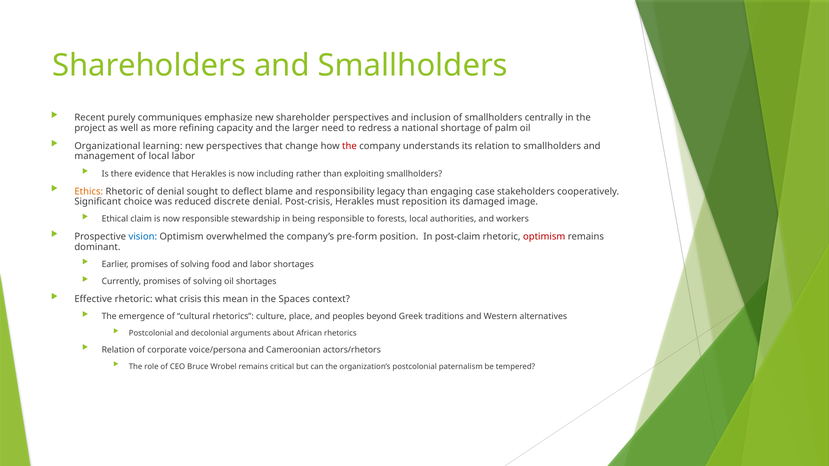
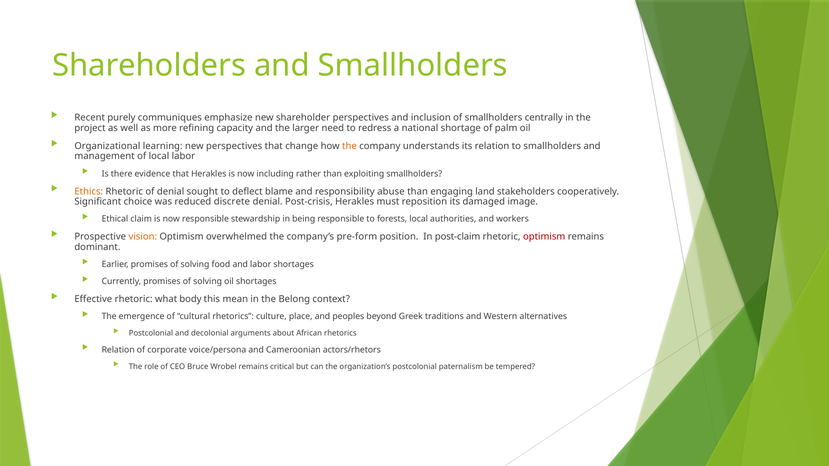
the at (349, 146) colour: red -> orange
legacy: legacy -> abuse
case: case -> land
vision colour: blue -> orange
crisis: crisis -> body
Spaces: Spaces -> Belong
